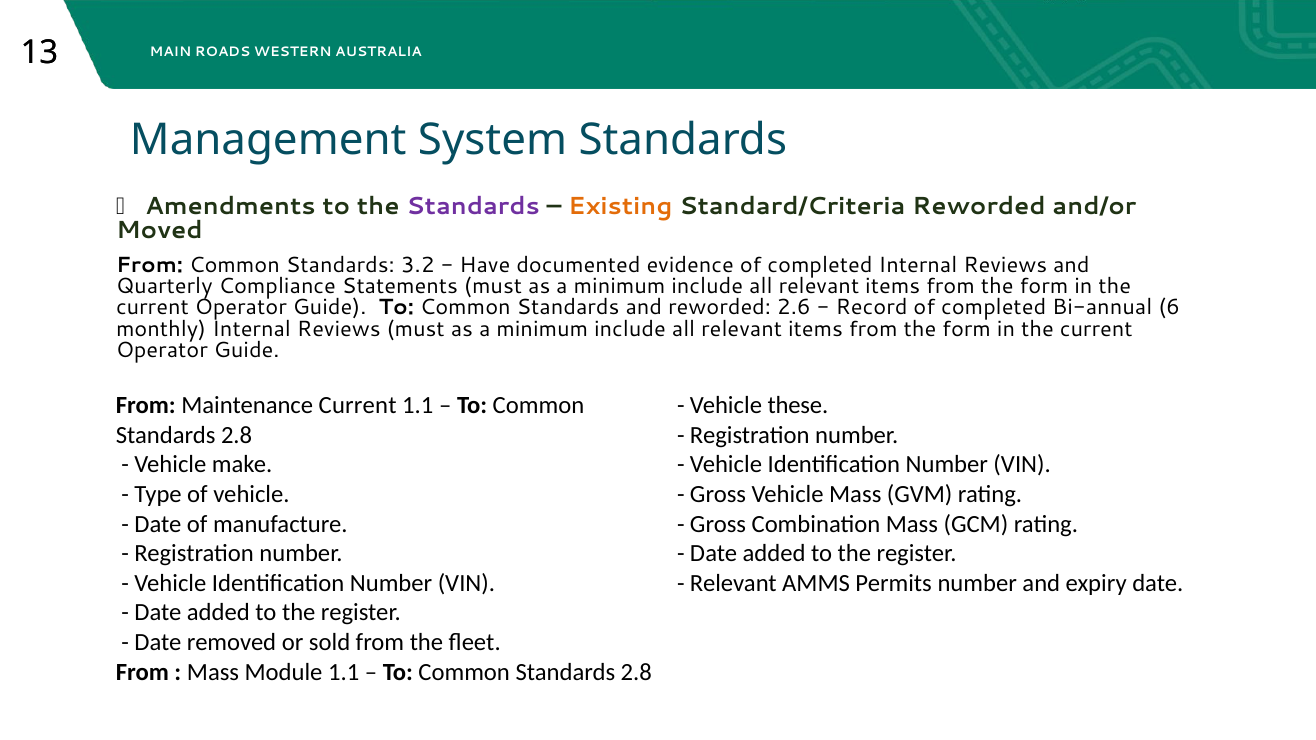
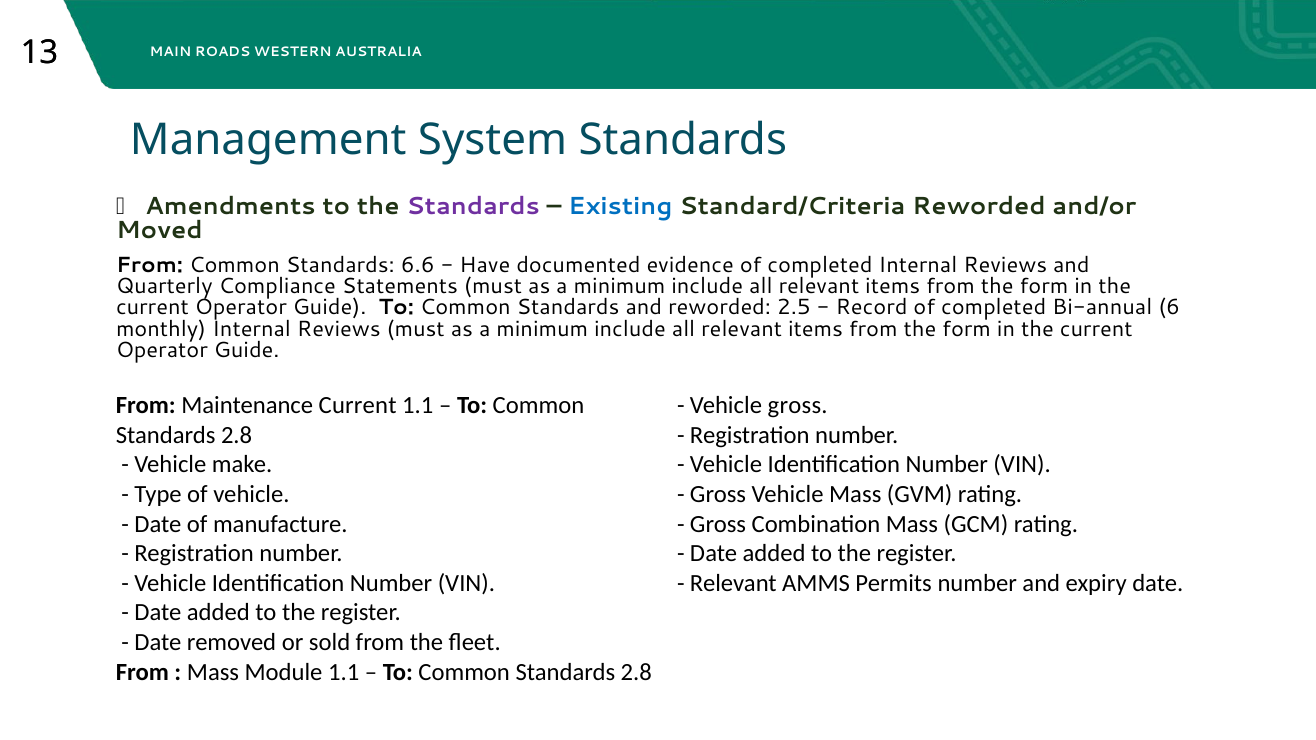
Existing colour: orange -> blue
3.2: 3.2 -> 6.6
2.6: 2.6 -> 2.5
Vehicle these: these -> gross
